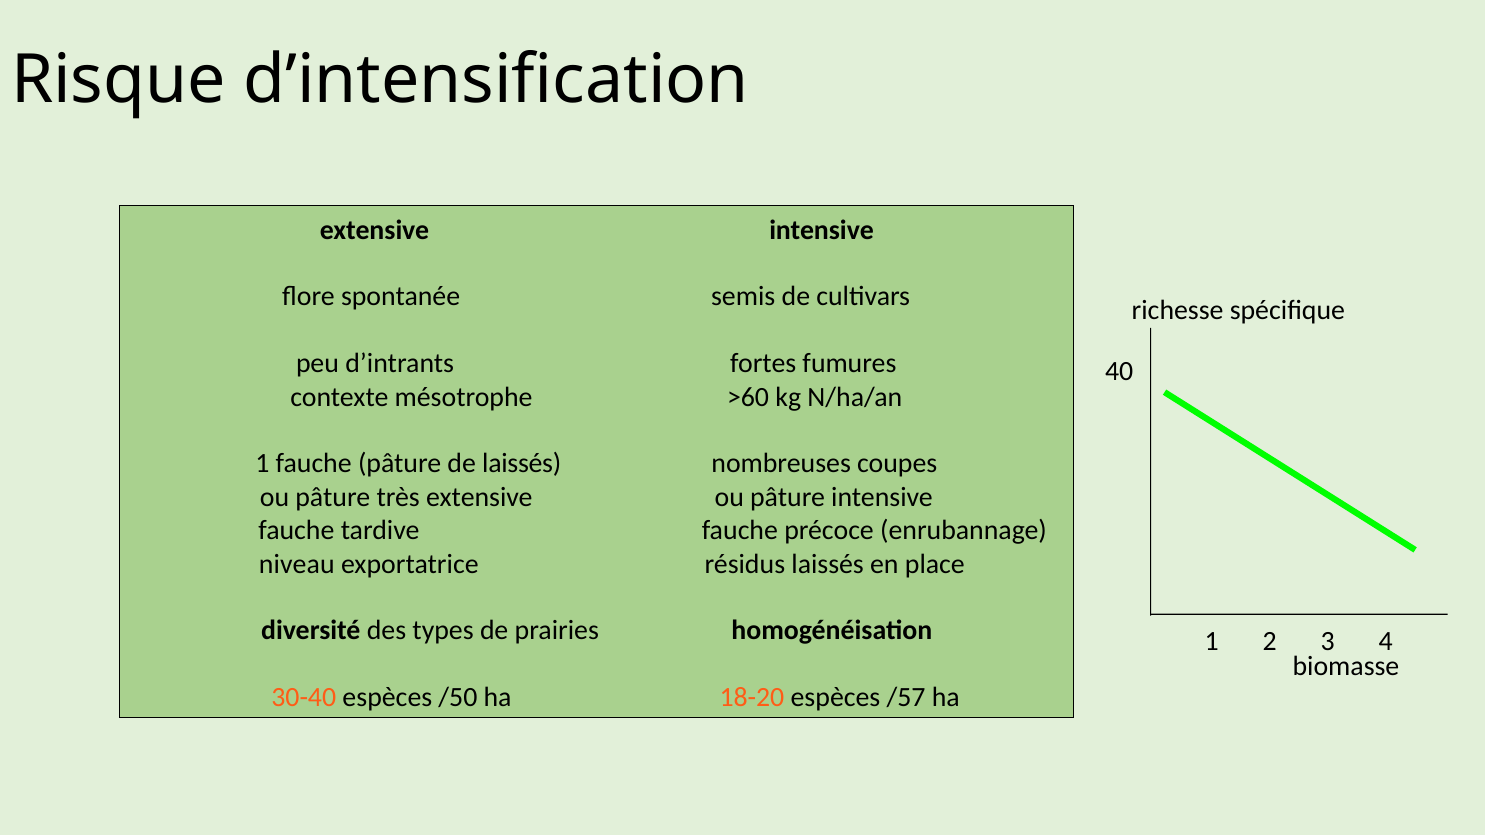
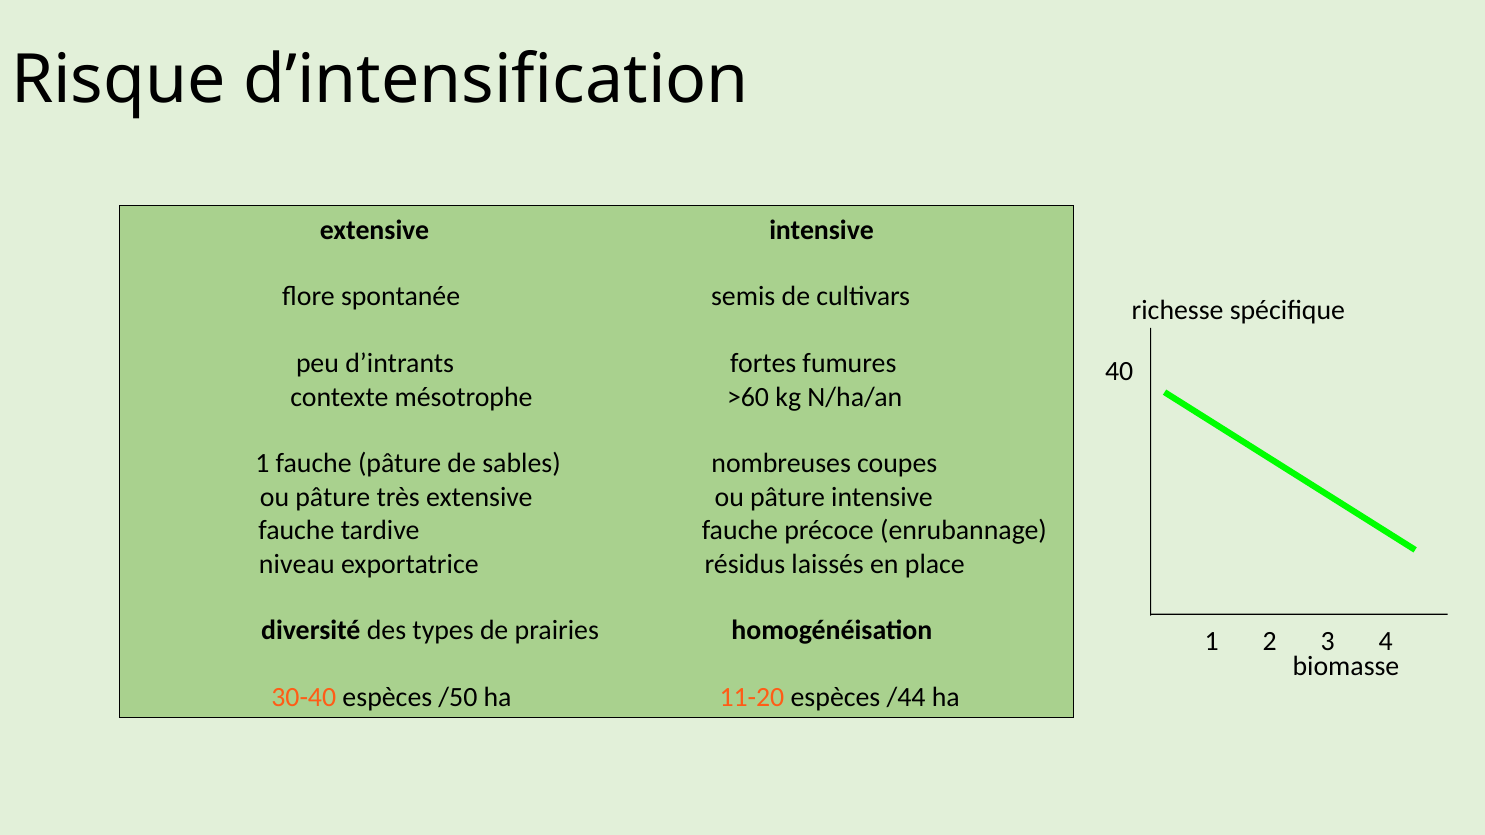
de laissés: laissés -> sables
18-20: 18-20 -> 11-20
/57: /57 -> /44
